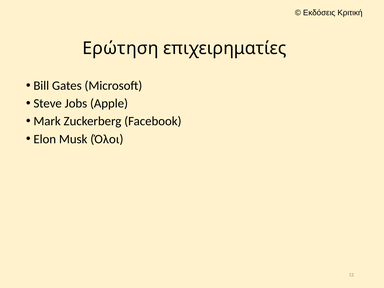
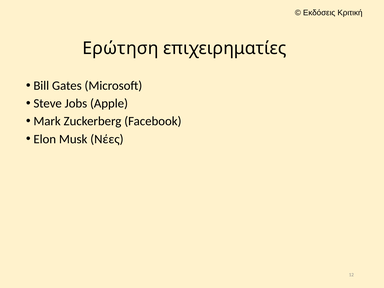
Όλοι: Όλοι -> Νέες
